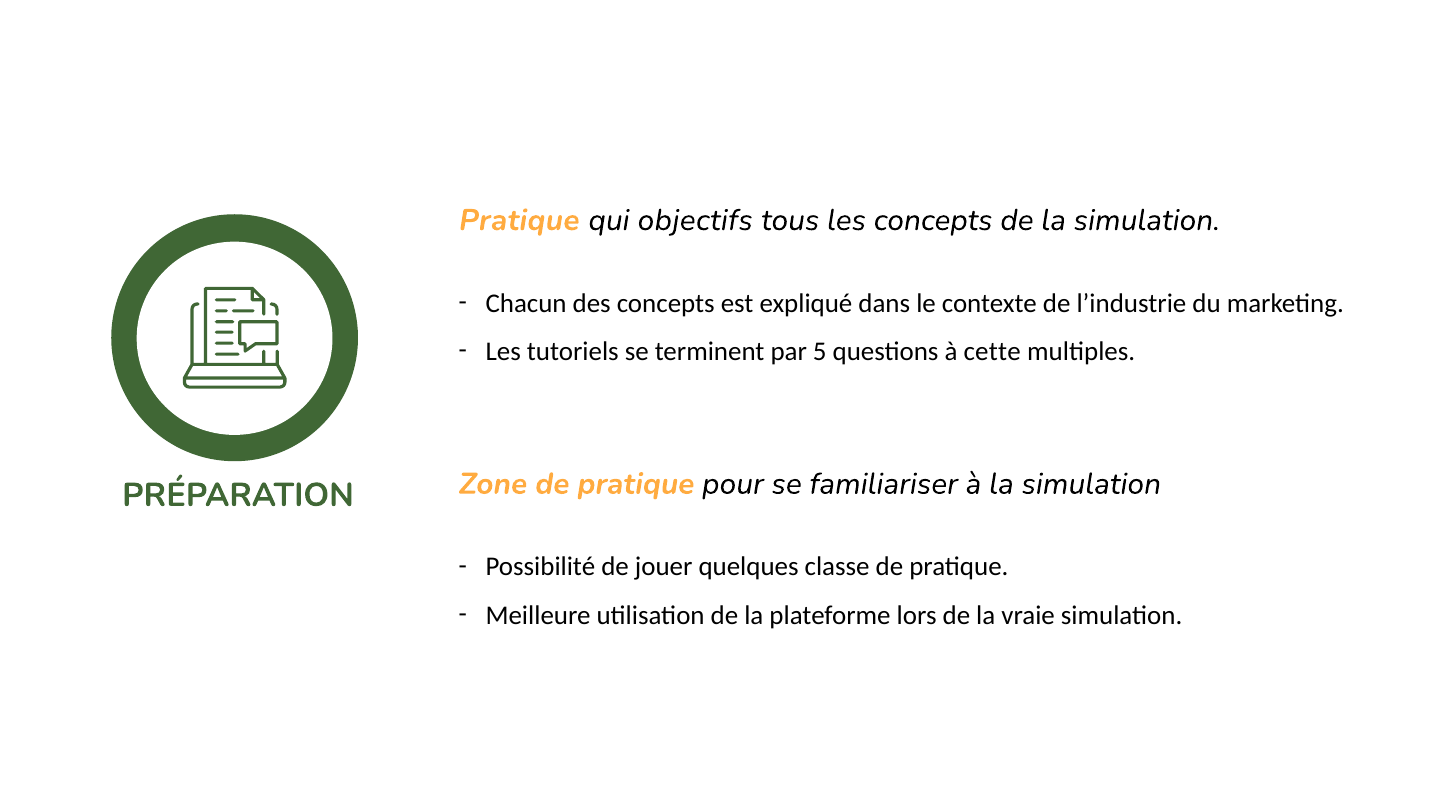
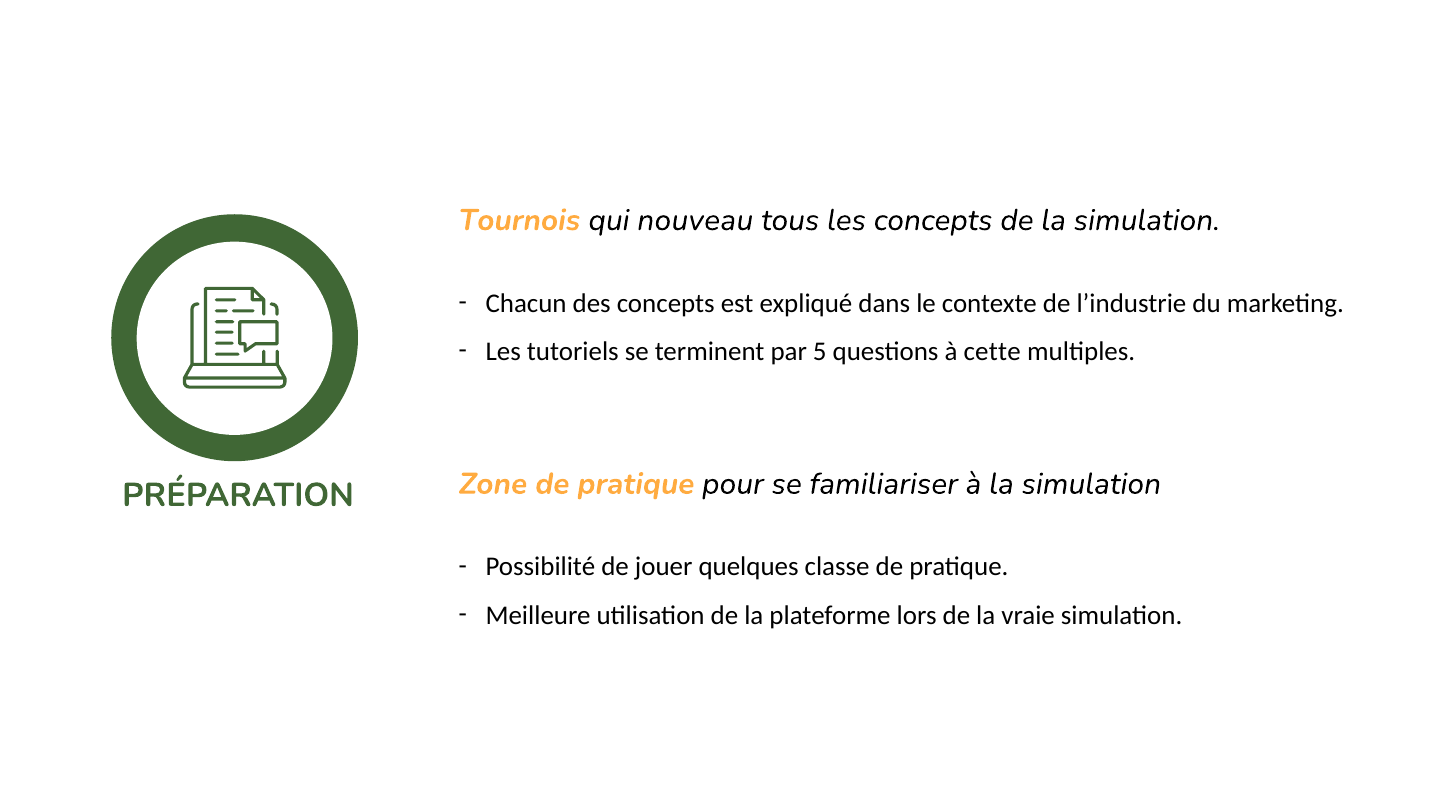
Pratique at (519, 220): Pratique -> Tournois
objectifs: objectifs -> nouveau
